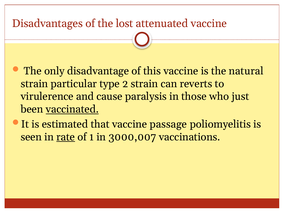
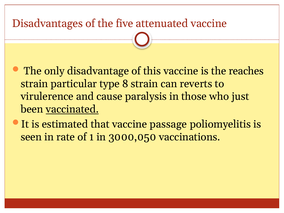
lost: lost -> five
natural: natural -> reaches
2: 2 -> 8
rate underline: present -> none
3000,007: 3000,007 -> 3000,050
